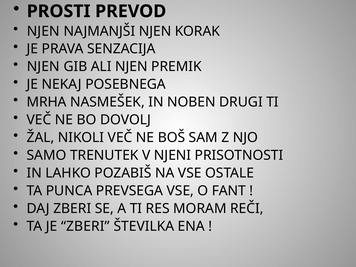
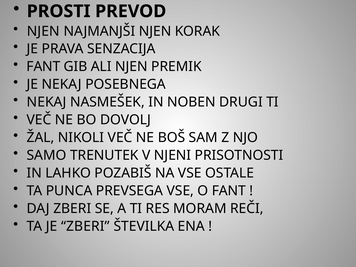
NJEN at (43, 67): NJEN -> FANT
MRHA at (47, 102): MRHA -> NEKAJ
